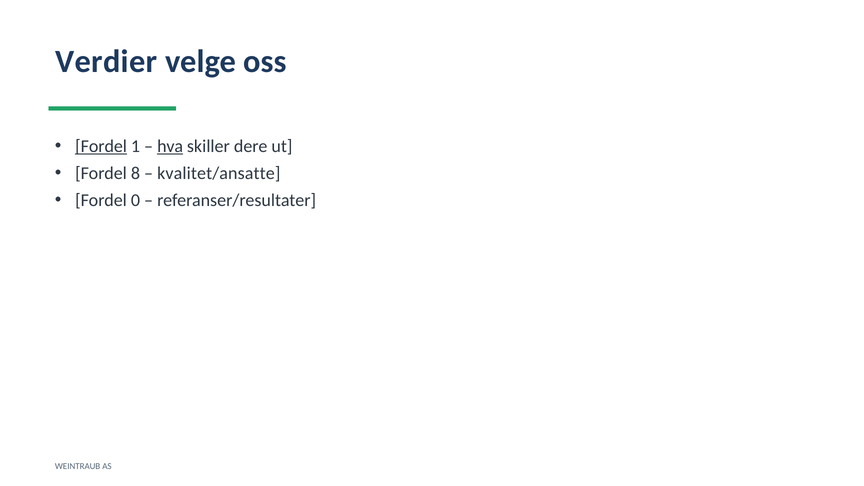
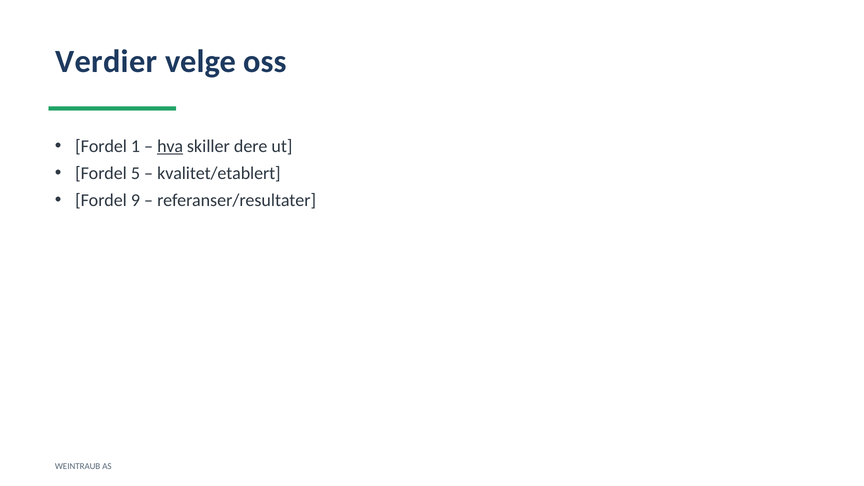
Fordel at (101, 146) underline: present -> none
8: 8 -> 5
kvalitet/ansatte: kvalitet/ansatte -> kvalitet/etablert
0: 0 -> 9
